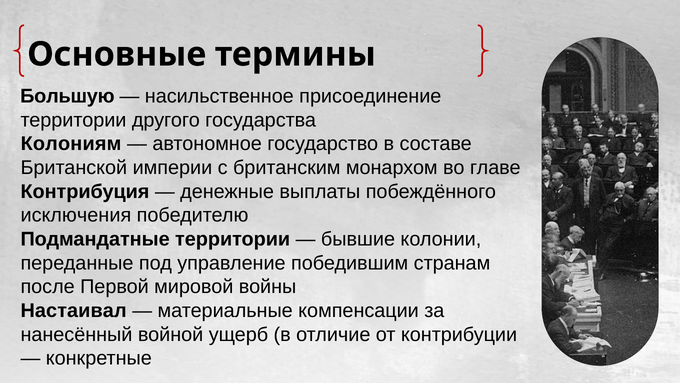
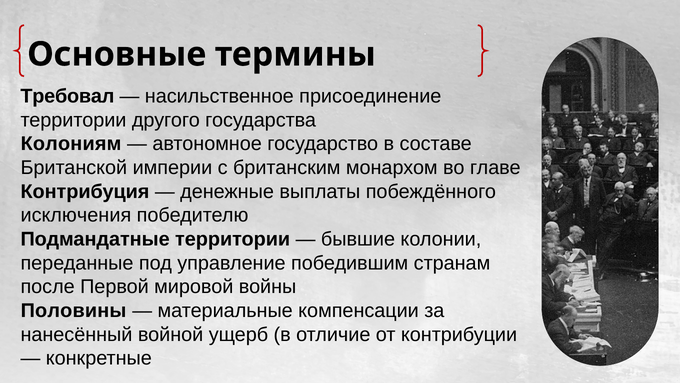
Большую: Большую -> Требовал
Настаивал: Настаивал -> Половины
